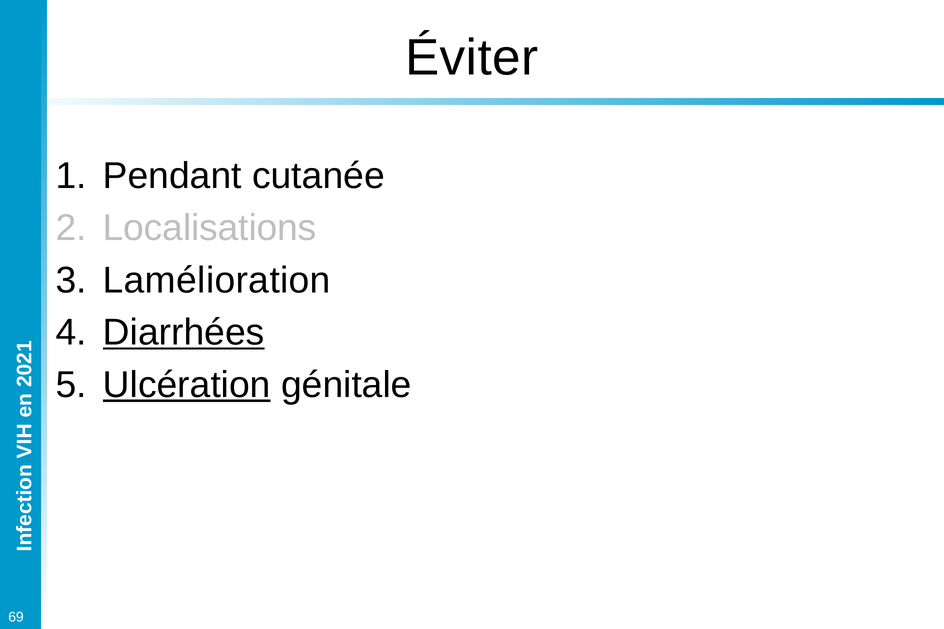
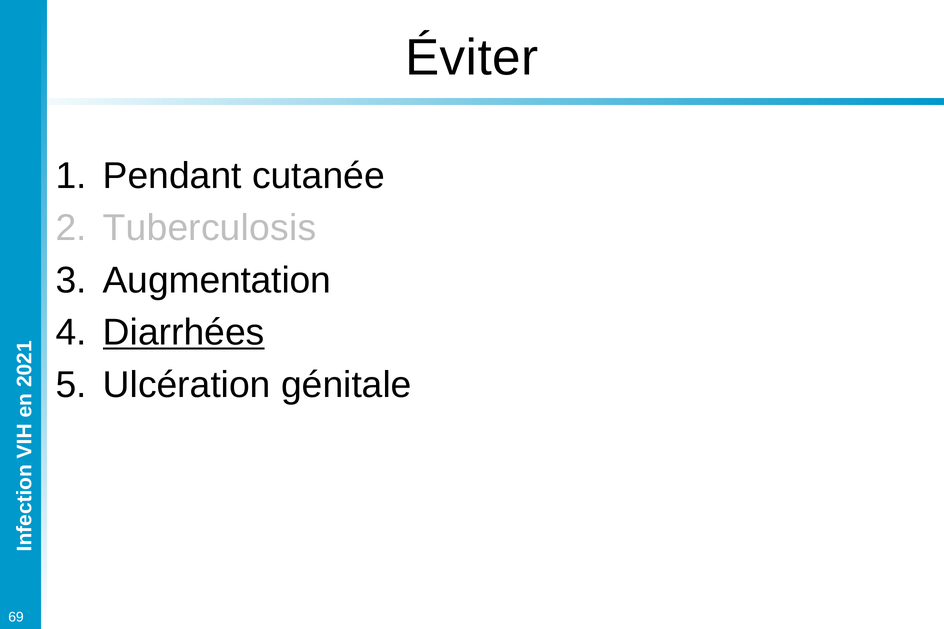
Localisations: Localisations -> Tuberculosis
Lamélioration: Lamélioration -> Augmentation
Ulcération underline: present -> none
